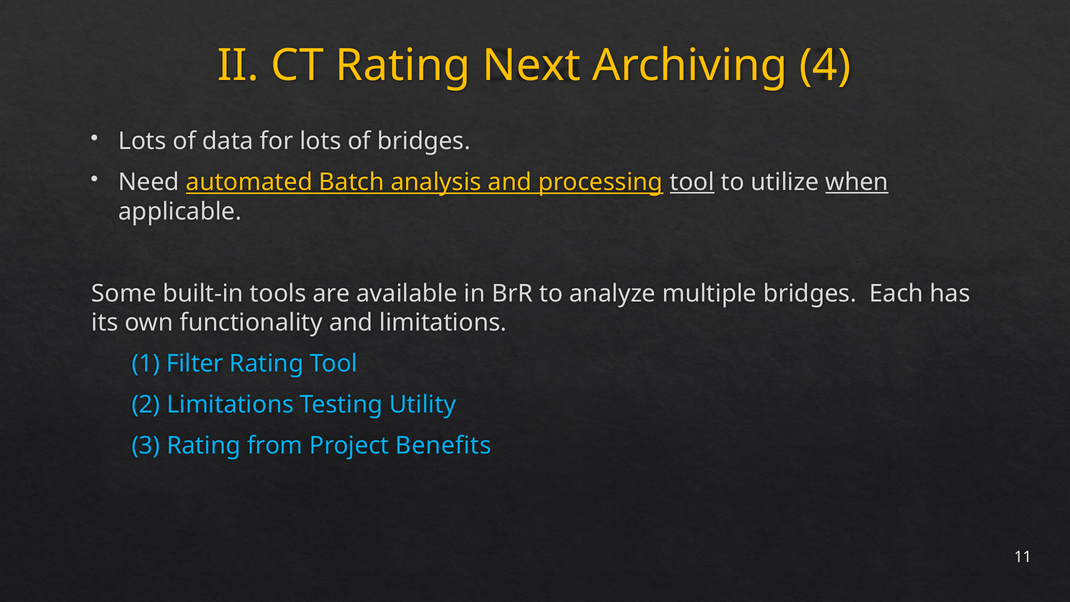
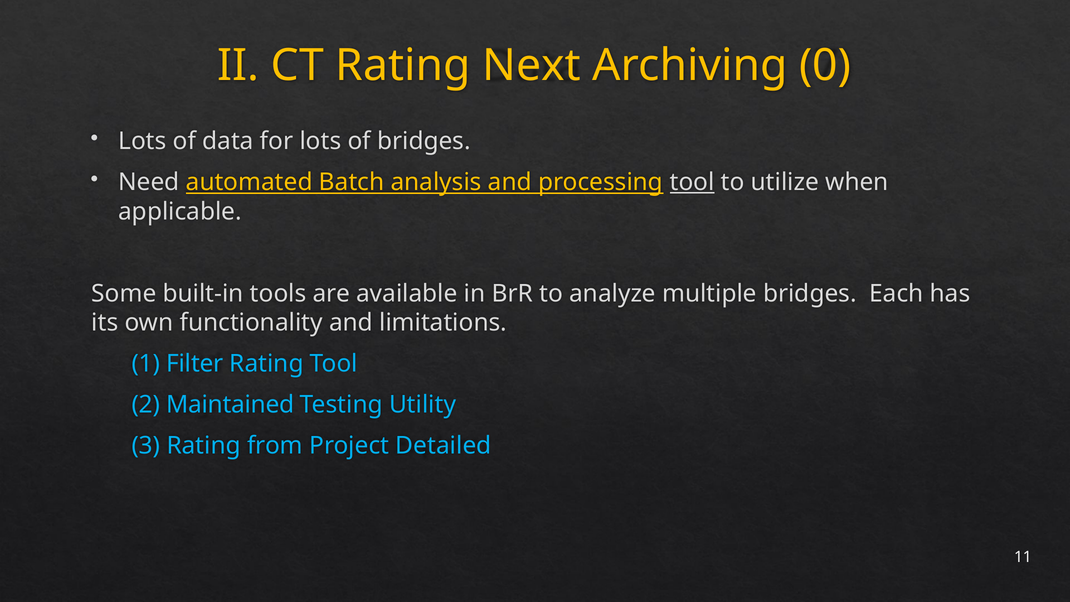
4: 4 -> 0
when underline: present -> none
2 Limitations: Limitations -> Maintained
Benefits: Benefits -> Detailed
